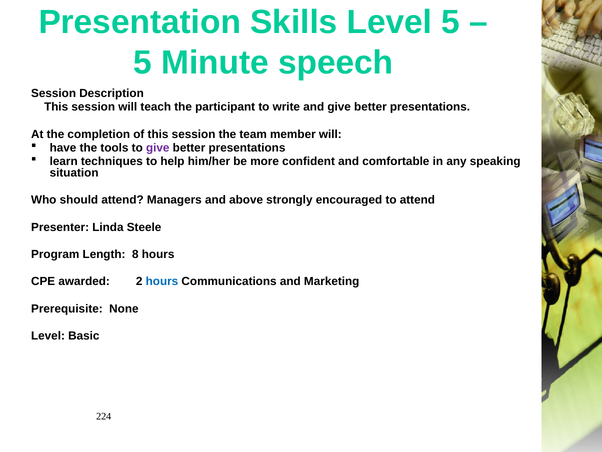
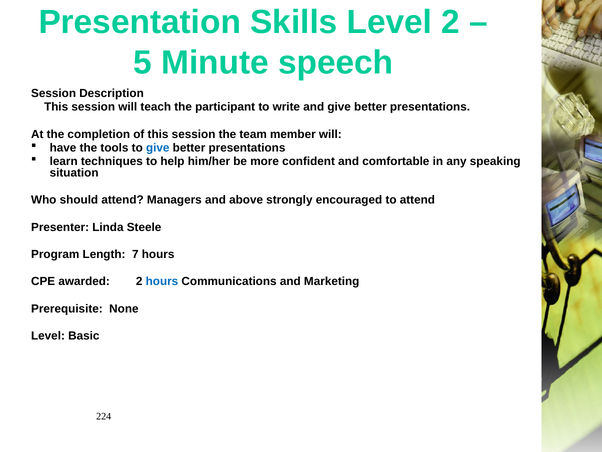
Level 5: 5 -> 2
give at (158, 148) colour: purple -> blue
8: 8 -> 7
